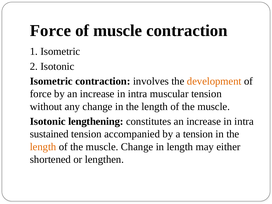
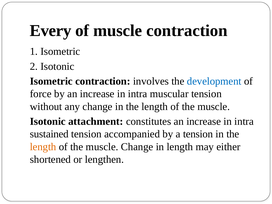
Force at (50, 31): Force -> Every
development colour: orange -> blue
lengthening: lengthening -> attachment
